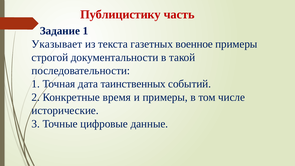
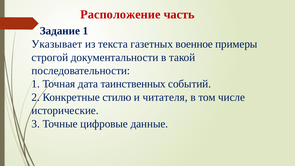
Публицистику: Публицистику -> Расположение
время: время -> стилю
и примеры: примеры -> читателя
